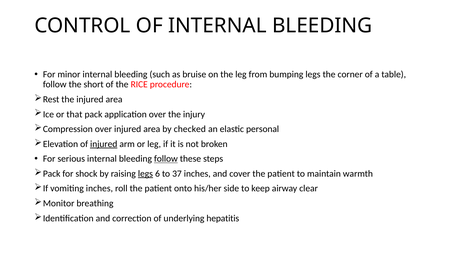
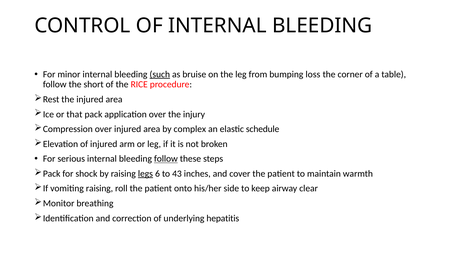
such underline: none -> present
bumping legs: legs -> loss
checked: checked -> complex
personal: personal -> schedule
injured at (104, 144) underline: present -> none
37: 37 -> 43
vomiting inches: inches -> raising
